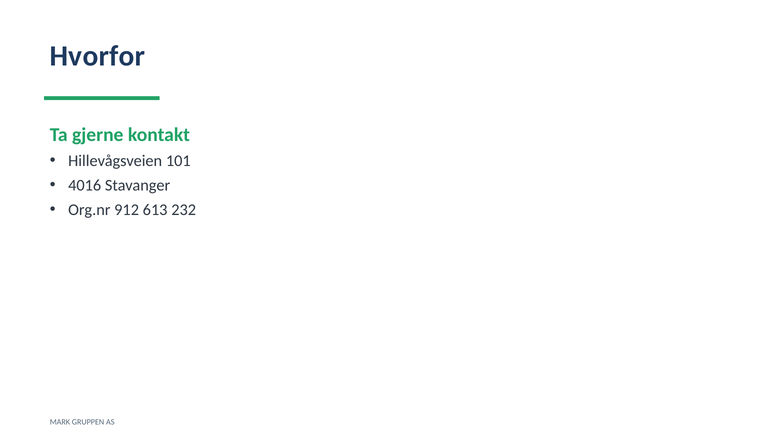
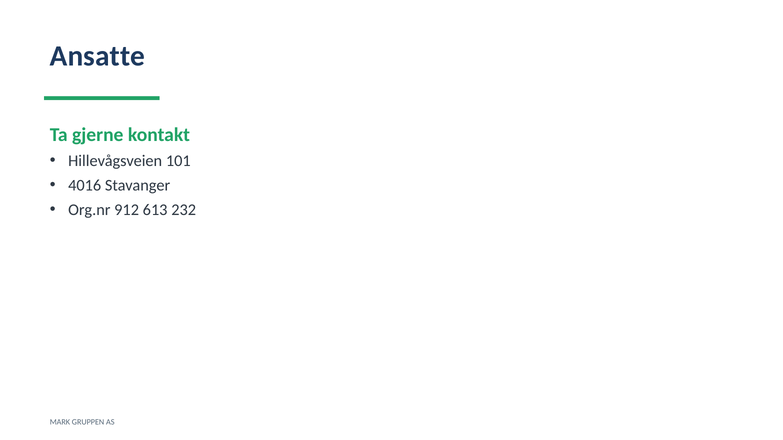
Hvorfor: Hvorfor -> Ansatte
